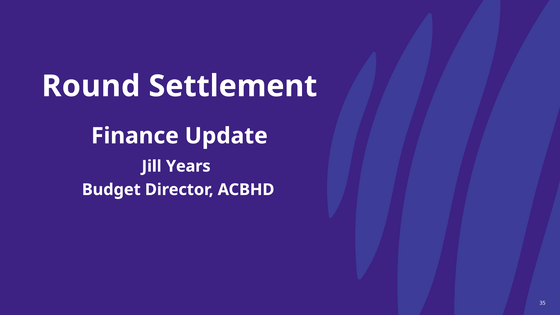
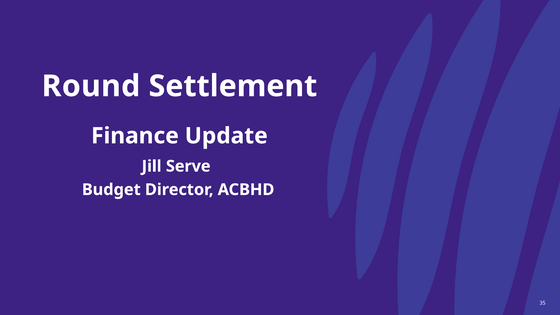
Years: Years -> Serve
